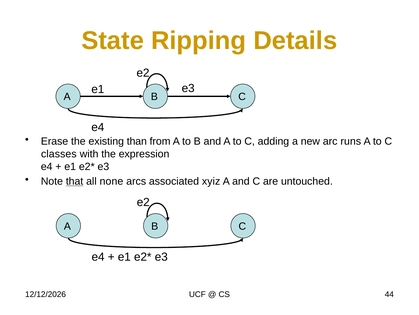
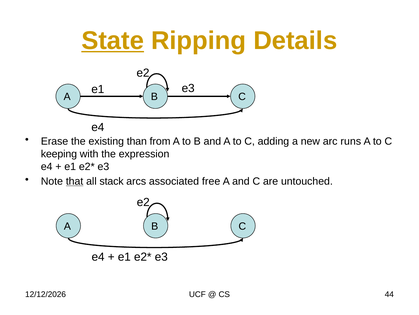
State underline: none -> present
classes: classes -> keeping
none: none -> stack
xyiz: xyiz -> free
